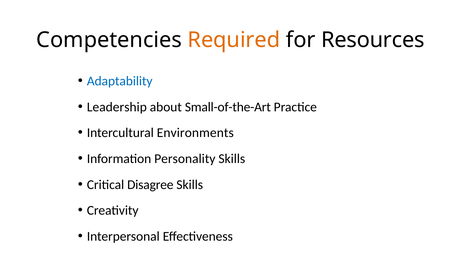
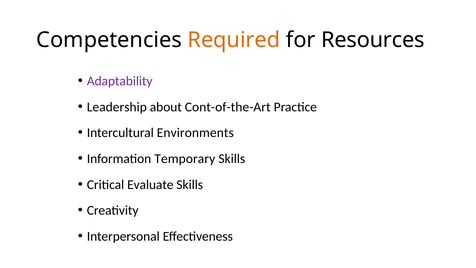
Adaptability colour: blue -> purple
Small-of-the-Art: Small-of-the-Art -> Cont-of-the-Art
Personality: Personality -> Temporary
Disagree: Disagree -> Evaluate
